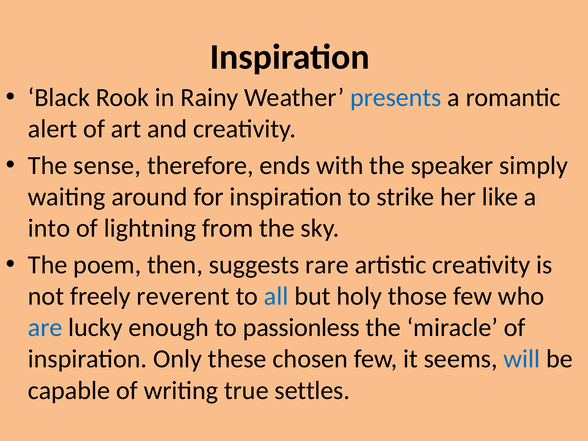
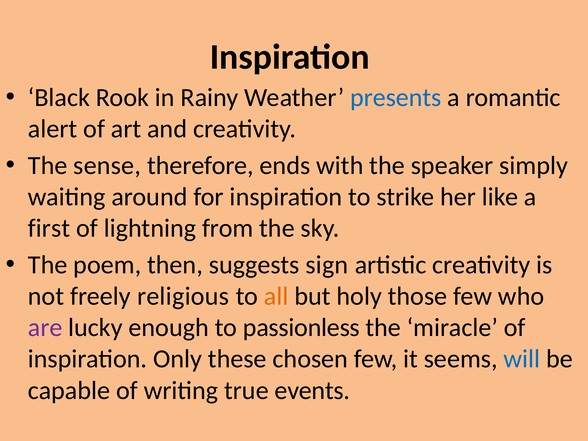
into: into -> first
rare: rare -> sign
reverent: reverent -> religious
all colour: blue -> orange
are colour: blue -> purple
settles: settles -> events
